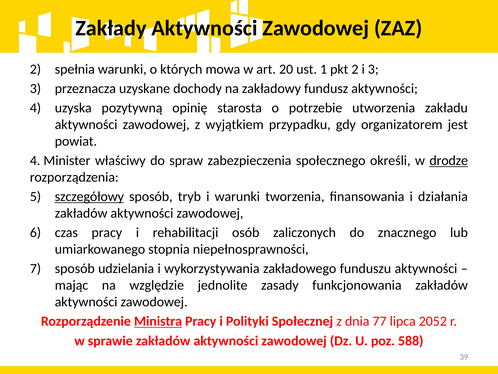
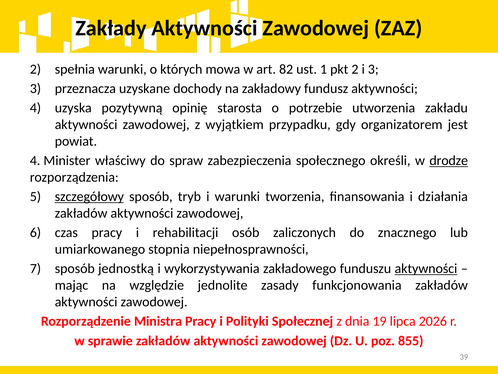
20: 20 -> 82
udzielania: udzielania -> jednostką
aktywności at (426, 268) underline: none -> present
Ministra underline: present -> none
77: 77 -> 19
2052: 2052 -> 2026
588: 588 -> 855
